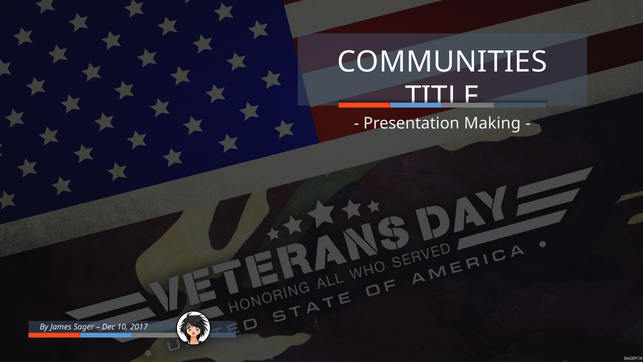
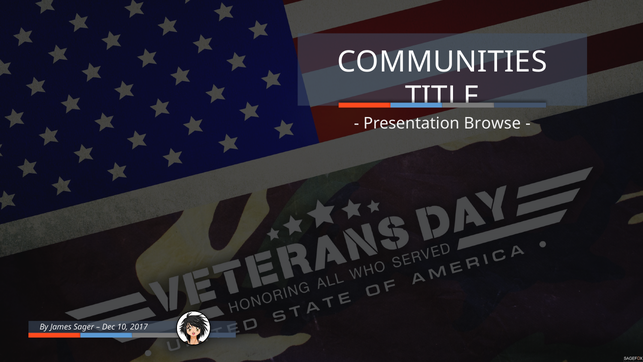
Making: Making -> Browse
